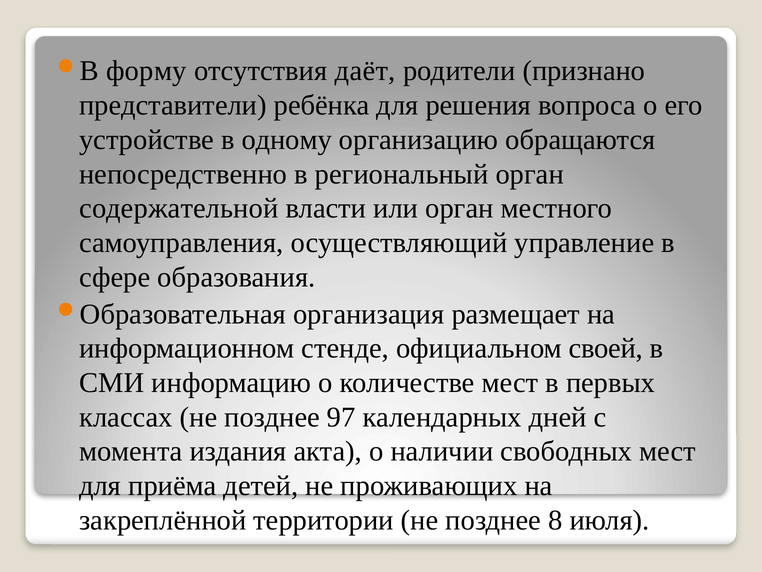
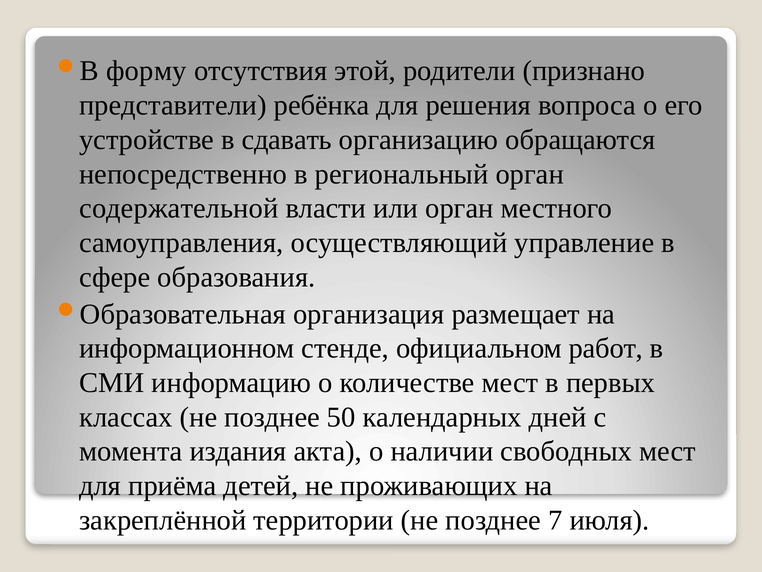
даёт: даёт -> этой
одному: одному -> сдавать
своей: своей -> работ
97: 97 -> 50
8: 8 -> 7
